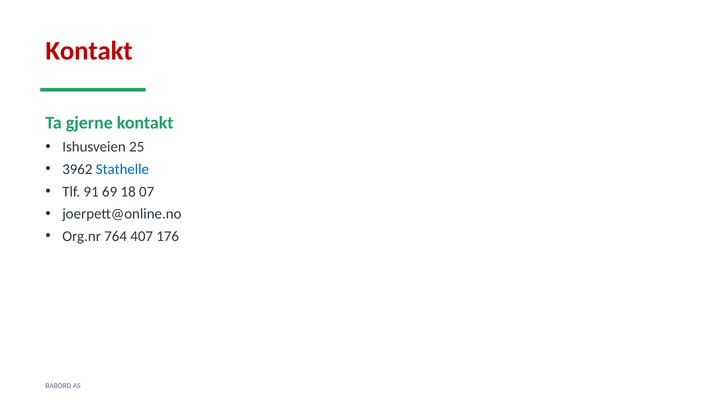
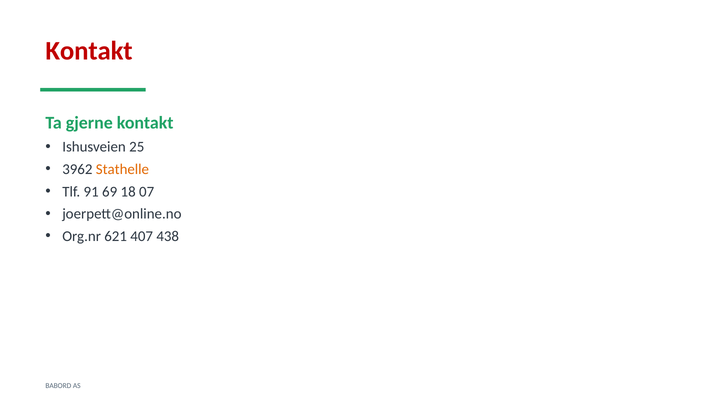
Stathelle colour: blue -> orange
764: 764 -> 621
176: 176 -> 438
